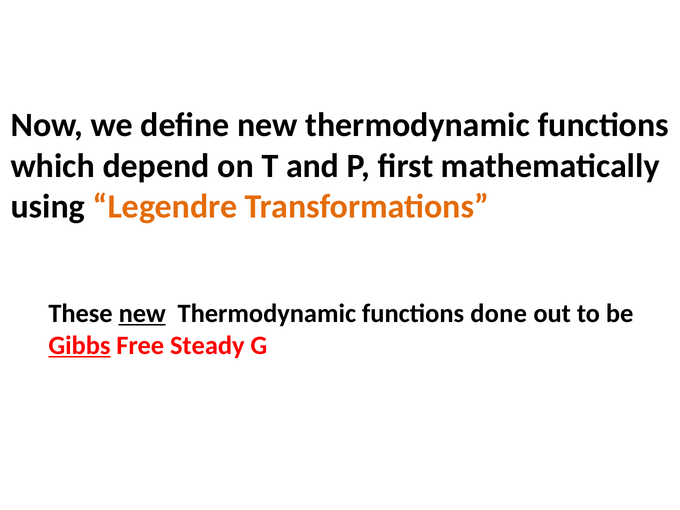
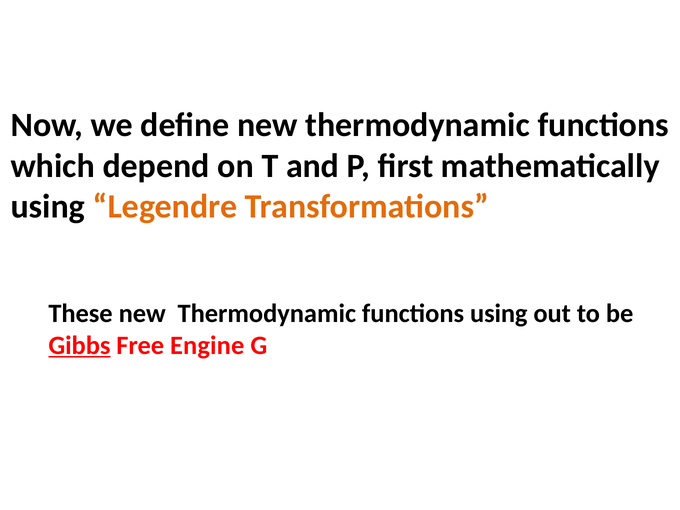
new at (142, 314) underline: present -> none
functions done: done -> using
Steady: Steady -> Engine
